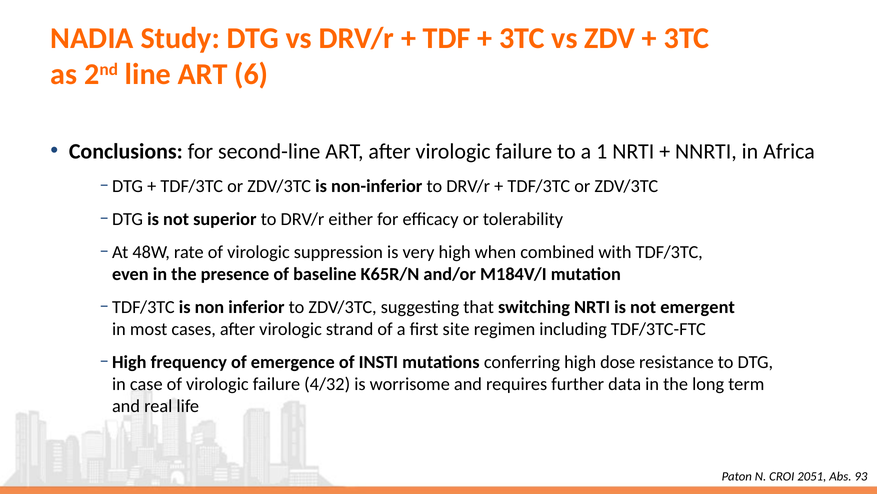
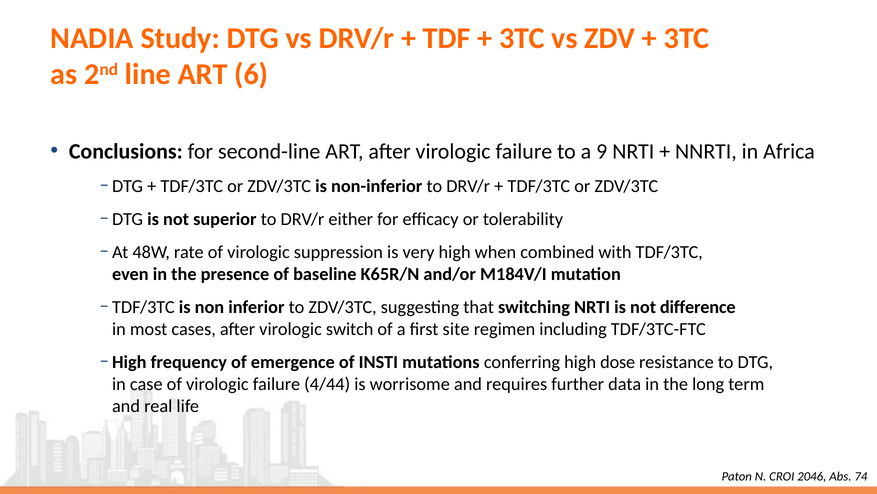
1: 1 -> 9
emergent: emergent -> difference
strand: strand -> switch
4/32: 4/32 -> 4/44
2051: 2051 -> 2046
93: 93 -> 74
